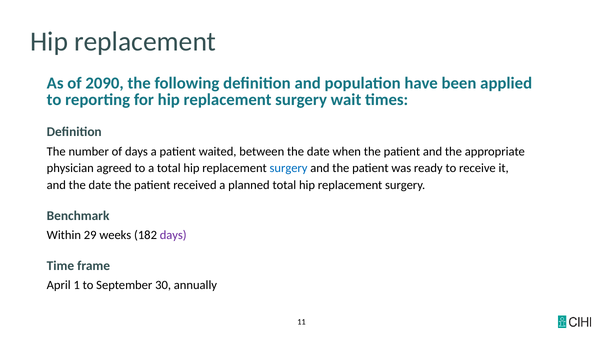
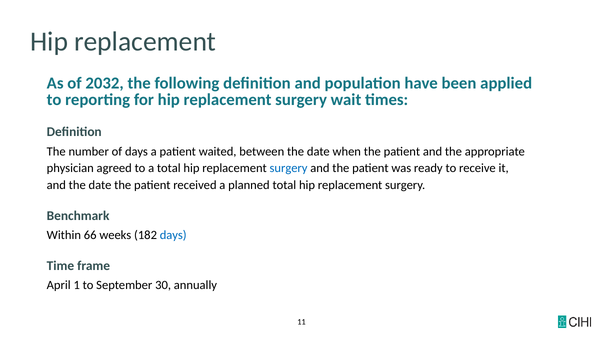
2090: 2090 -> 2032
29: 29 -> 66
days at (173, 235) colour: purple -> blue
